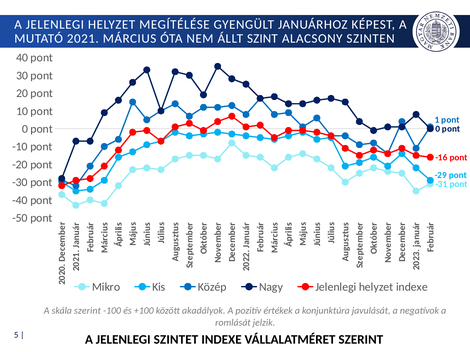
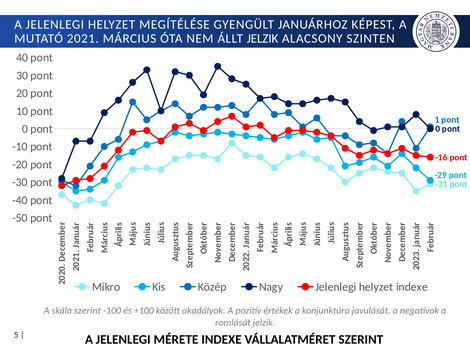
ÁLLT SZINT: SZINT -> JELZIK
SZINTET: SZINTET -> MÉRETE
